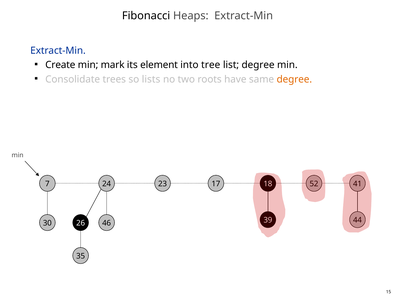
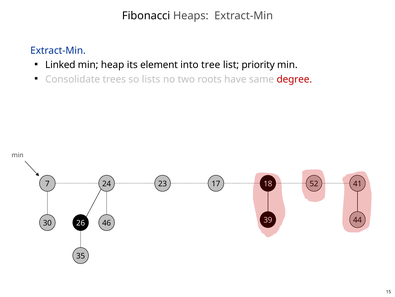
Create: Create -> Linked
mark: mark -> heap
list degree: degree -> priority
degree at (294, 79) colour: orange -> red
